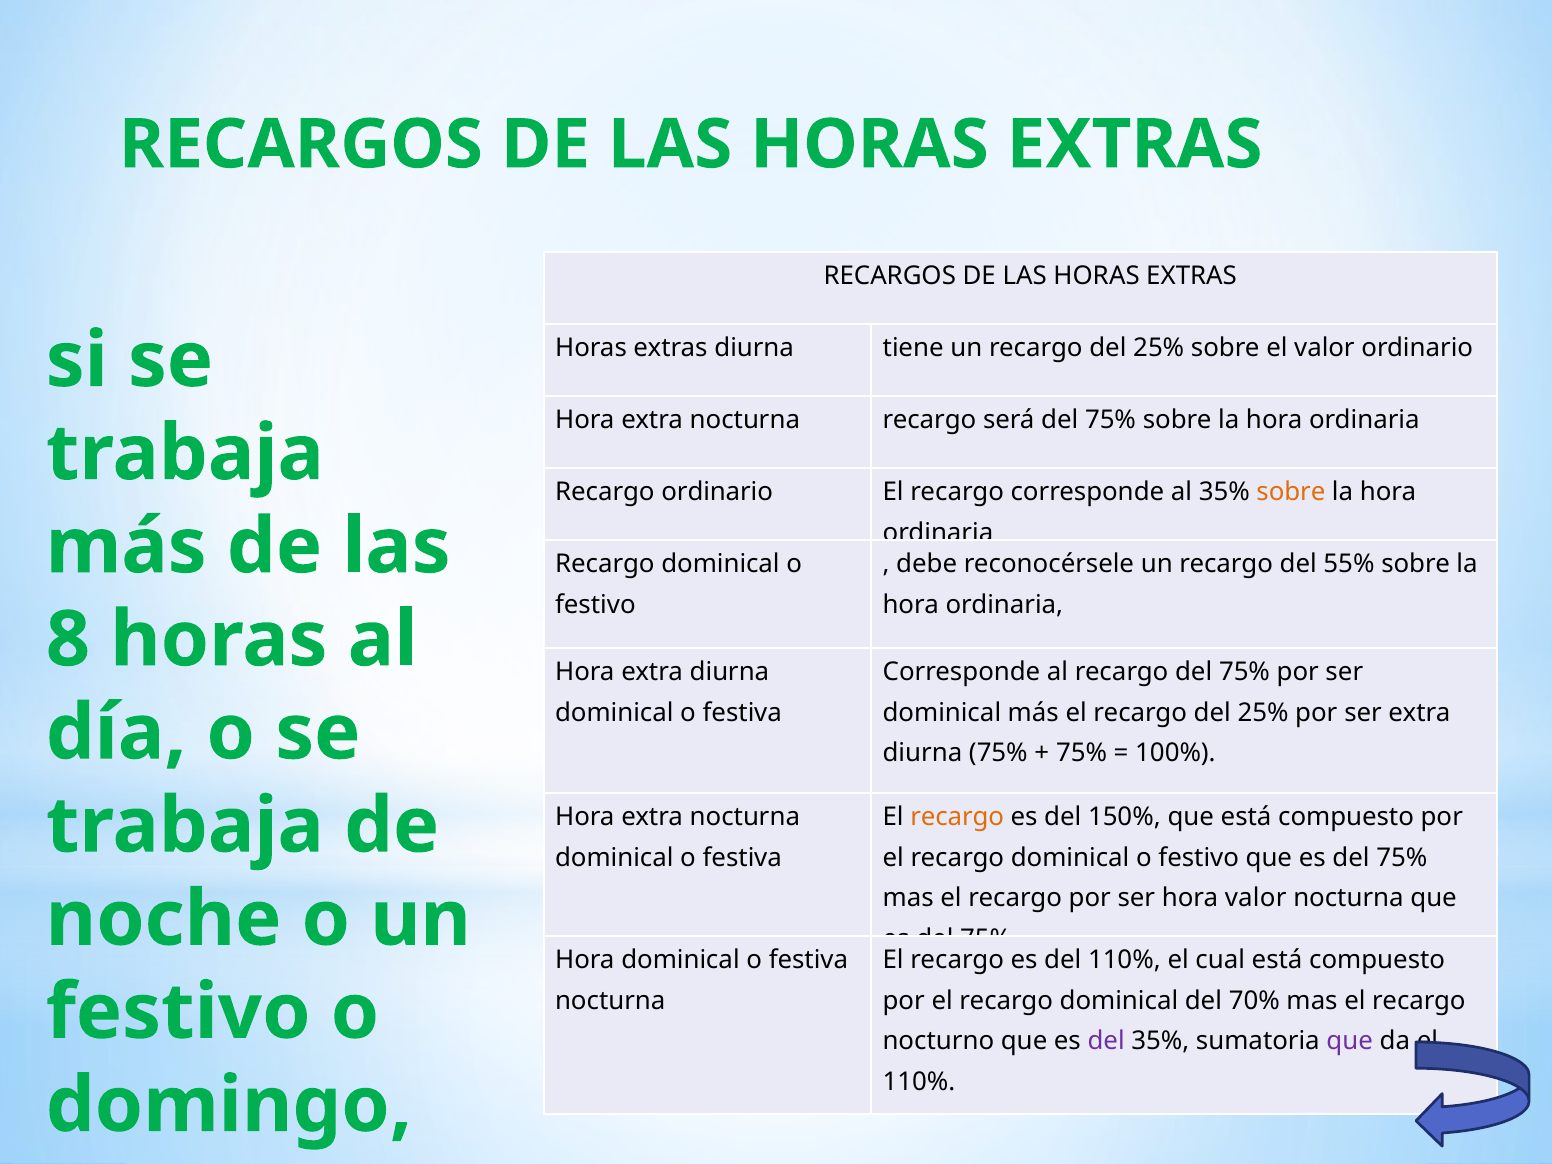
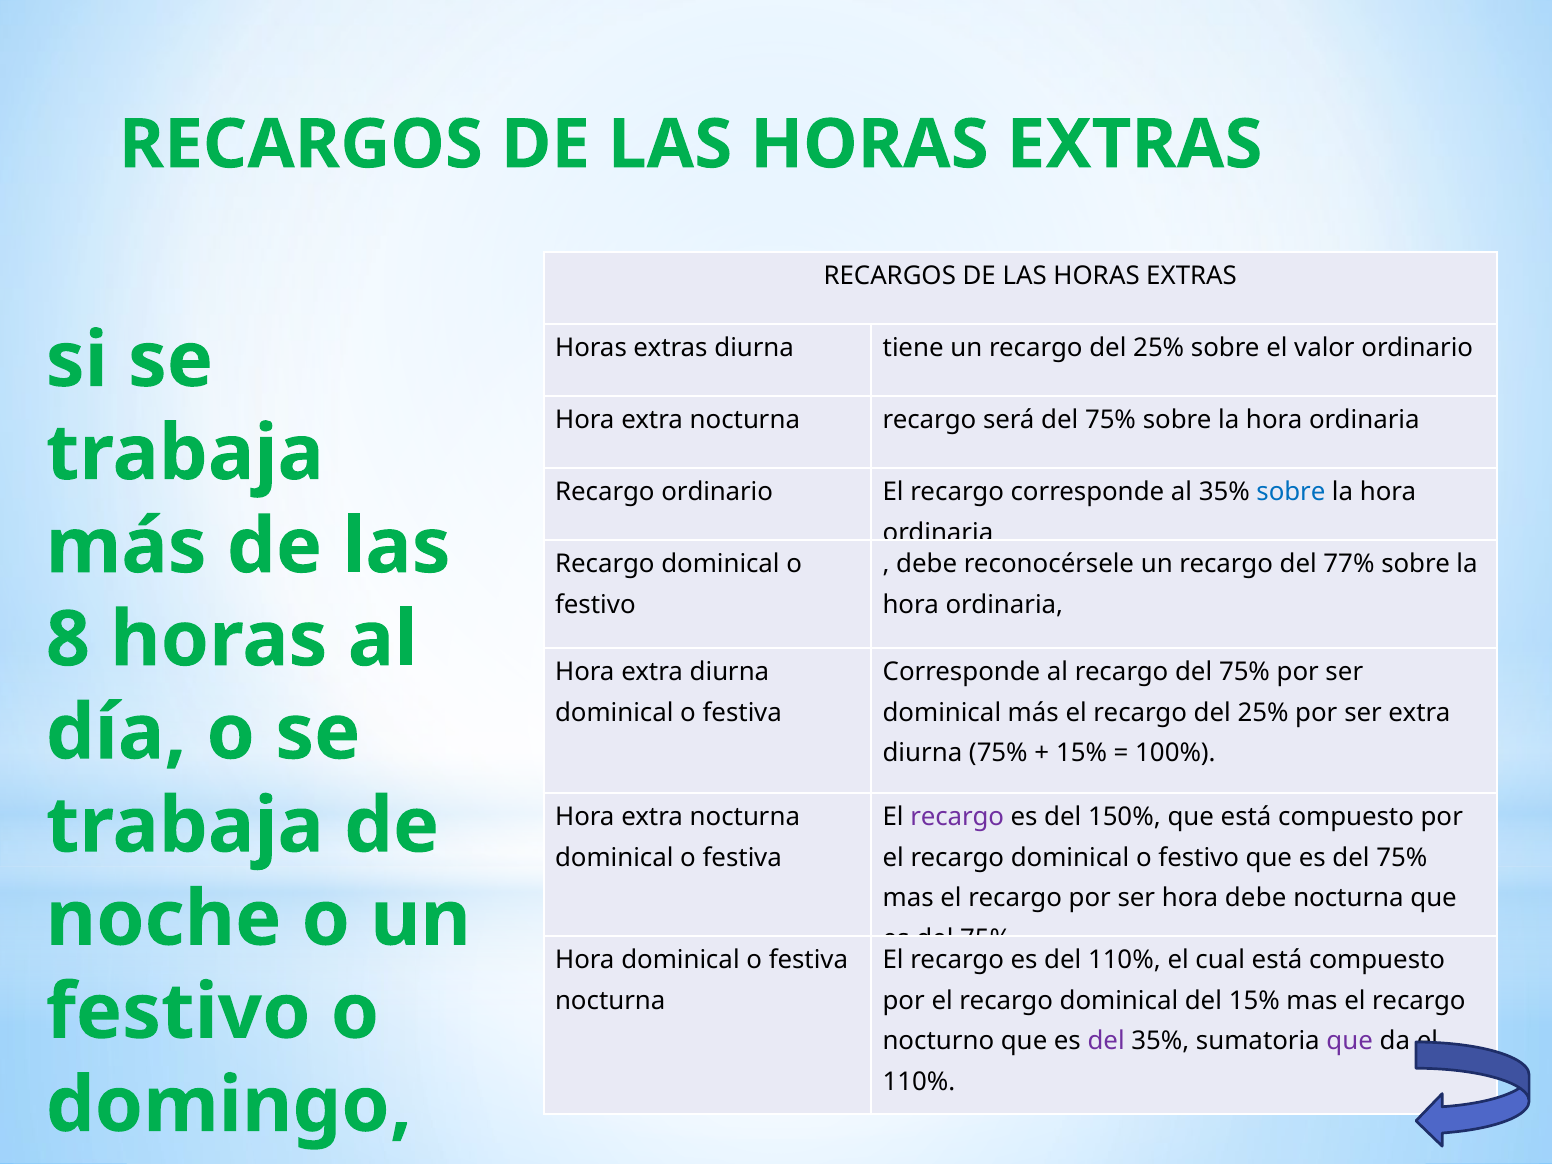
sobre at (1291, 492) colour: orange -> blue
55%: 55% -> 77%
75% at (1082, 753): 75% -> 15%
recargo at (957, 817) colour: orange -> purple
hora valor: valor -> debe
del 70%: 70% -> 15%
